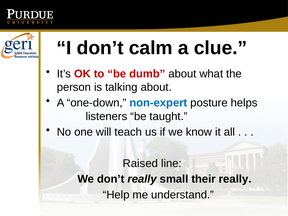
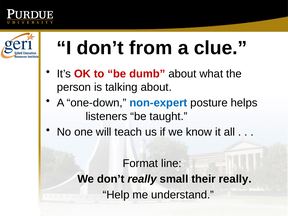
calm: calm -> from
Raised: Raised -> Format
